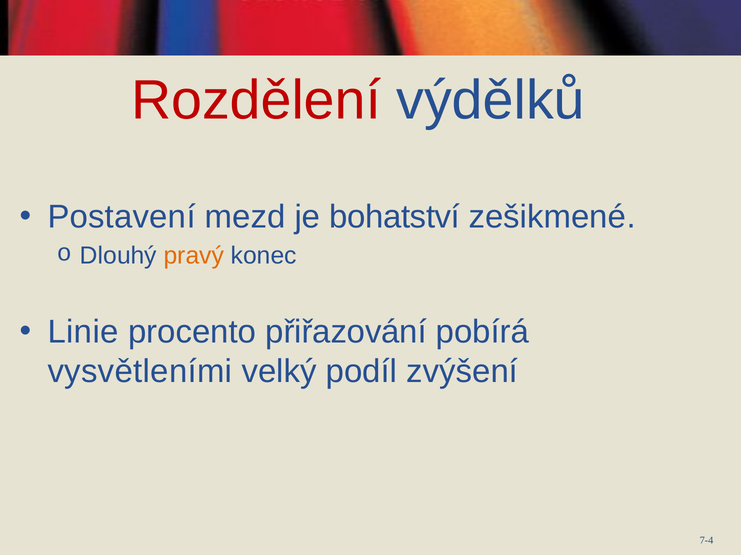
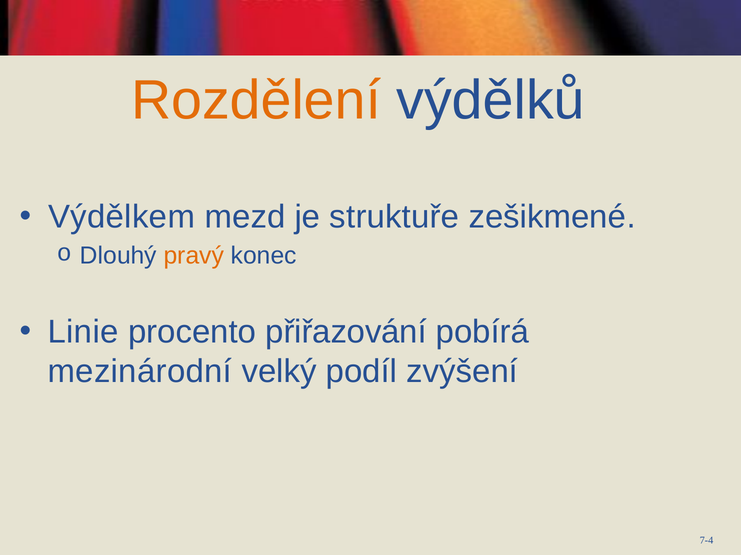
Rozdělení colour: red -> orange
Postavení: Postavení -> Výdělkem
bohatství: bohatství -> struktuře
vysvětleními: vysvětleními -> mezinárodní
